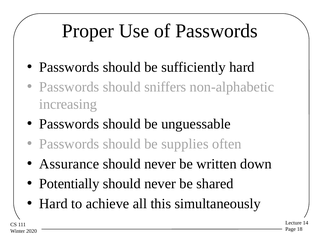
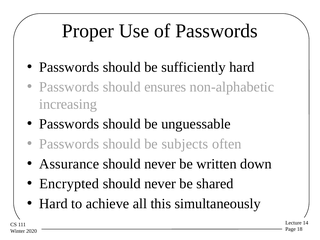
sniffers: sniffers -> ensures
supplies: supplies -> subjects
Potentially: Potentially -> Encrypted
